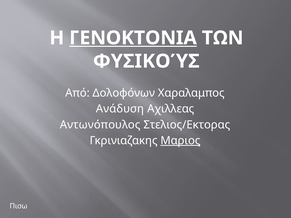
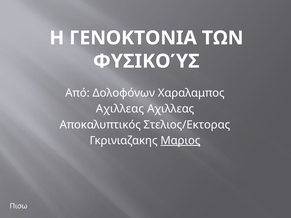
ΓΕΝΟΚΤΟΝΙΑ underline: present -> none
Ανάδυση at (120, 109): Ανάδυση -> Αχιλλεας
Αντωνόπουλος: Αντωνόπουλος -> Αποκαλυπτικός
